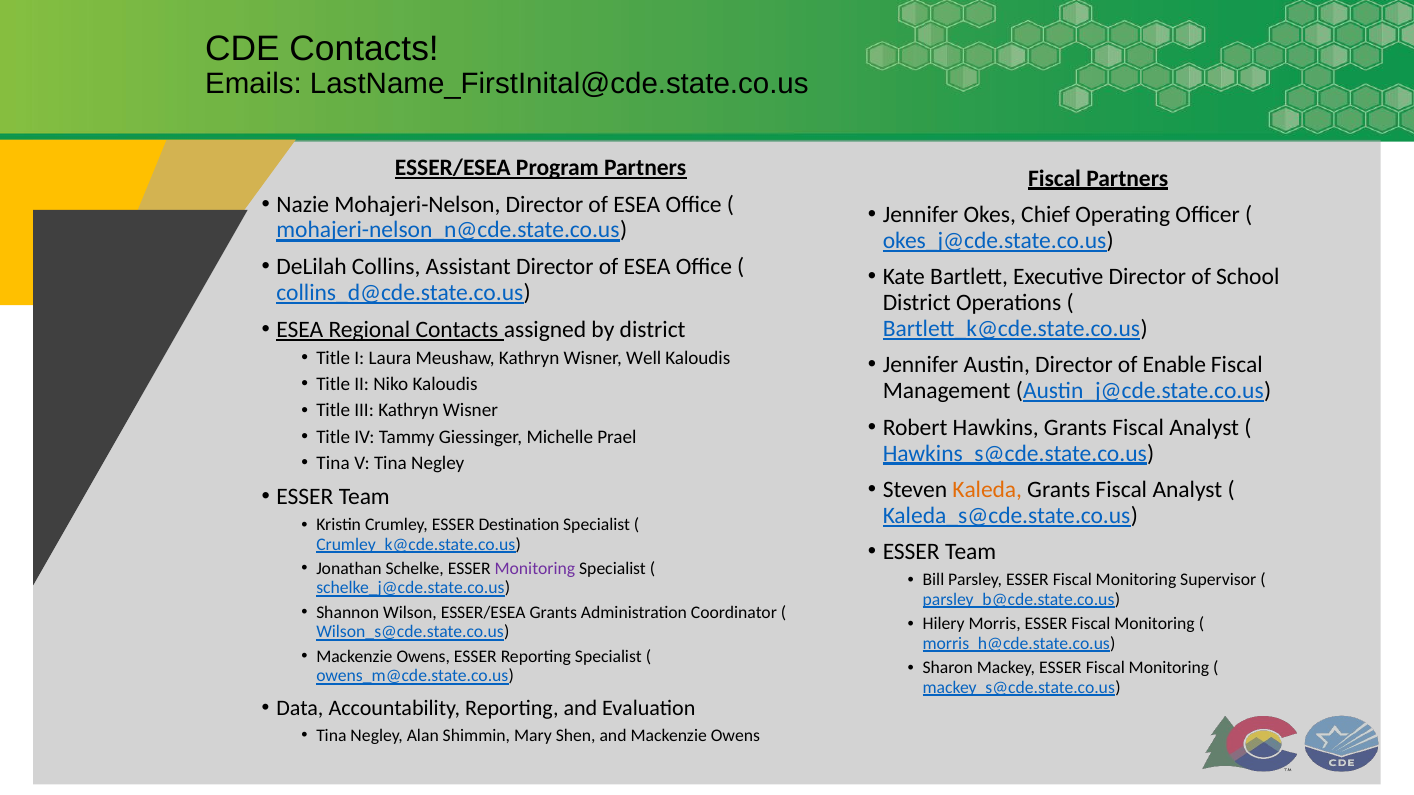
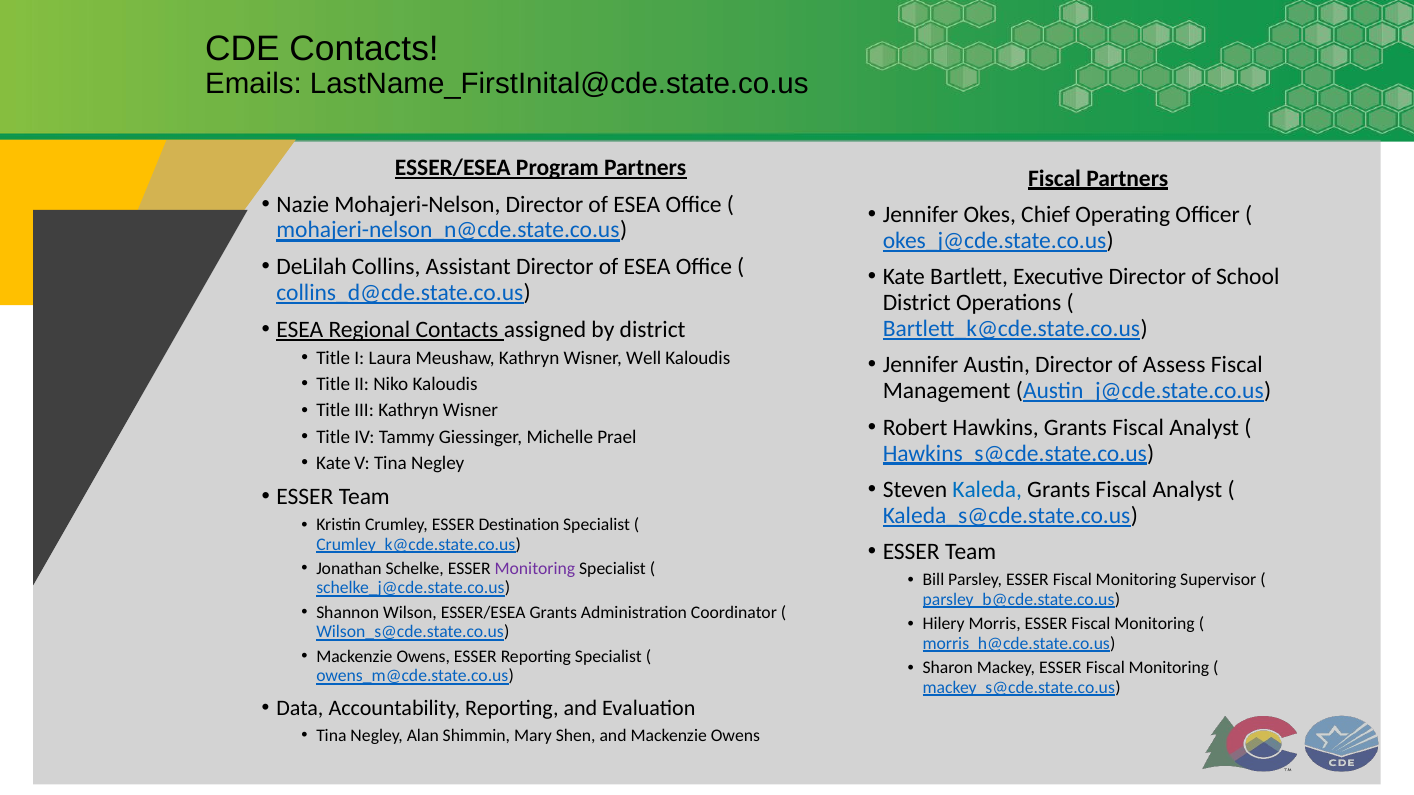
Enable: Enable -> Assess
Tina at (333, 463): Tina -> Kate
Kaleda colour: orange -> blue
